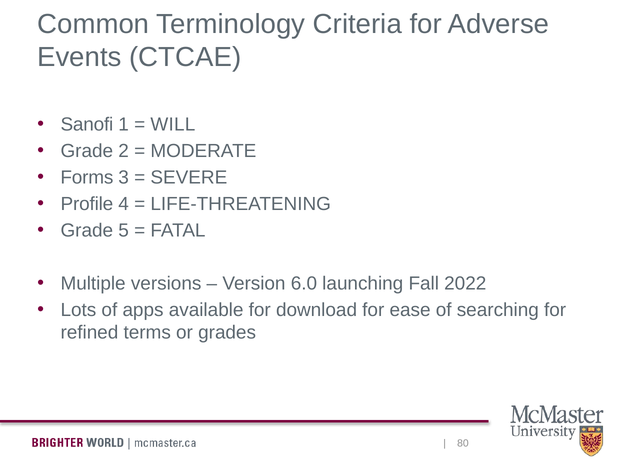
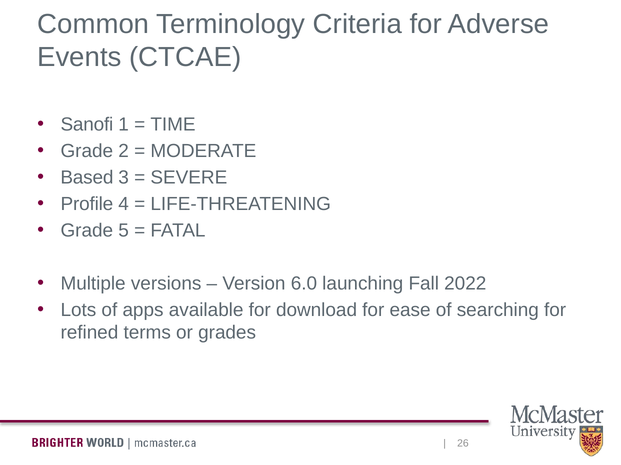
WILL: WILL -> TIME
Forms: Forms -> Based
80: 80 -> 26
